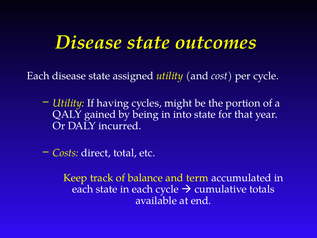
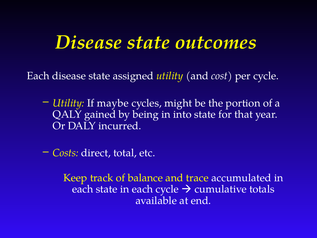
having: having -> maybe
term: term -> trace
